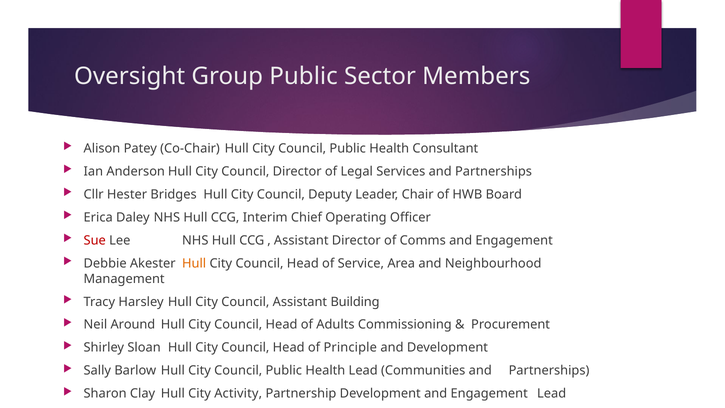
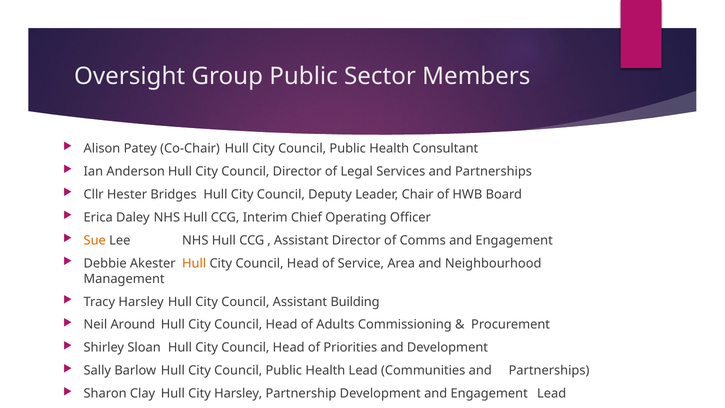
Sue colour: red -> orange
Principle: Principle -> Priorities
City Activity: Activity -> Harsley
